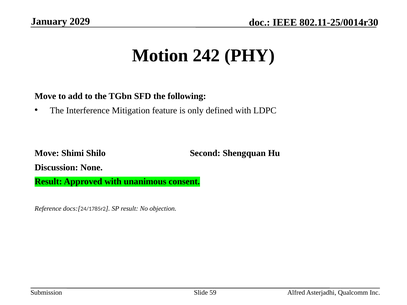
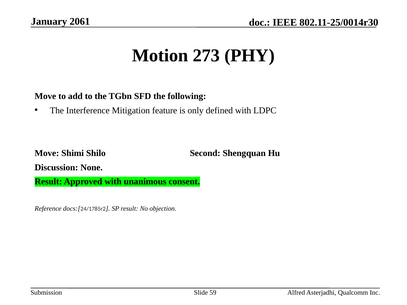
2029: 2029 -> 2061
242: 242 -> 273
